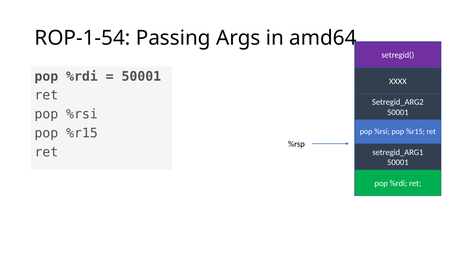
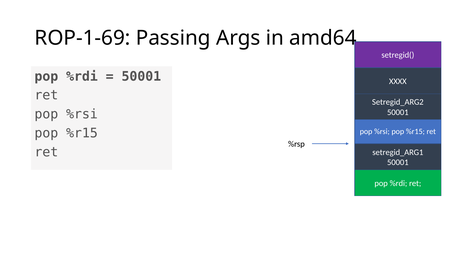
ROP-1-54: ROP-1-54 -> ROP-1-69
